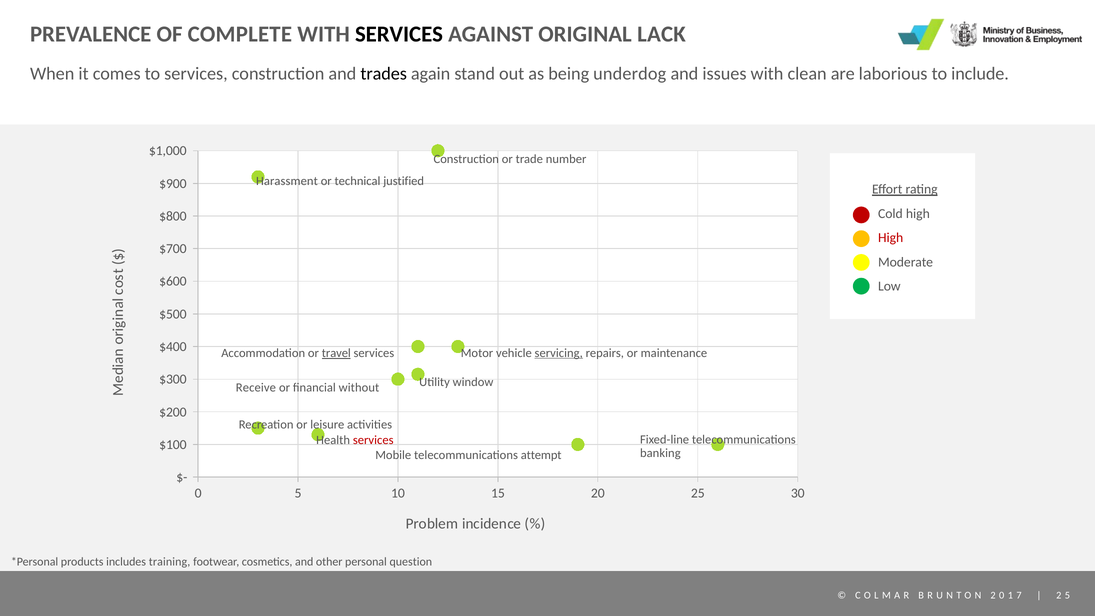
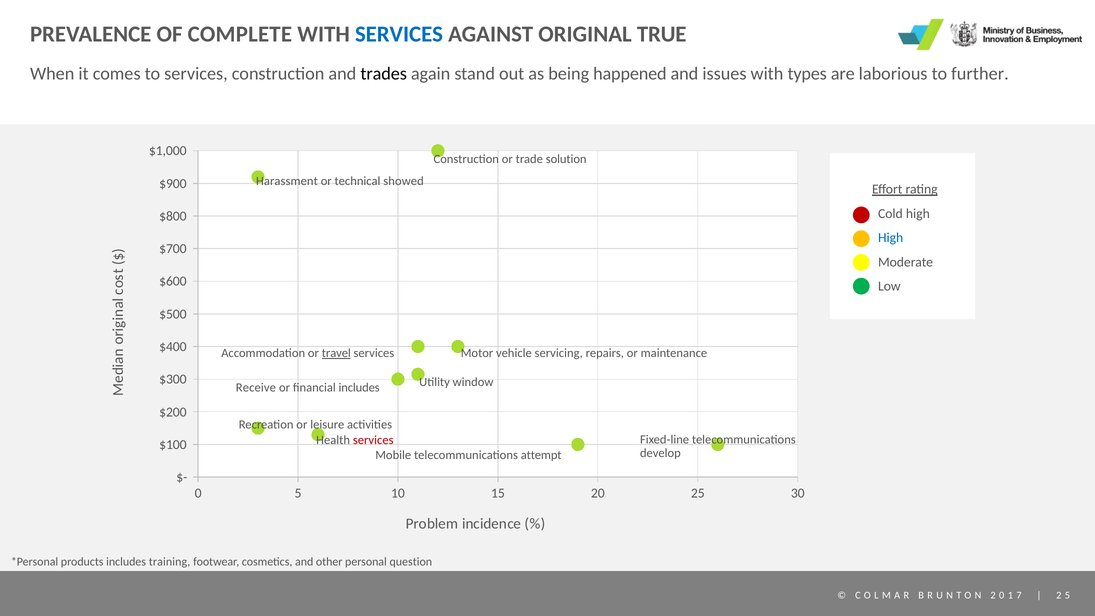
SERVICES at (399, 34) colour: black -> blue
LACK: LACK -> TRUE
underdog: underdog -> happened
clean: clean -> types
include: include -> further
number: number -> solution
justified: justified -> showed
High at (891, 238) colour: red -> blue
servicing underline: present -> none
financial without: without -> includes
banking: banking -> develop
